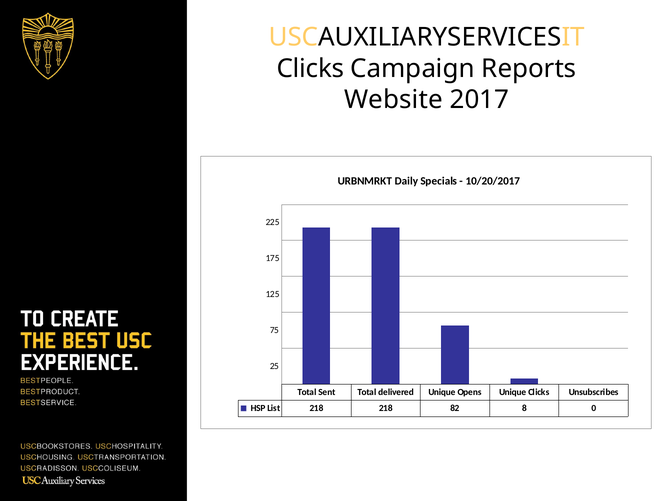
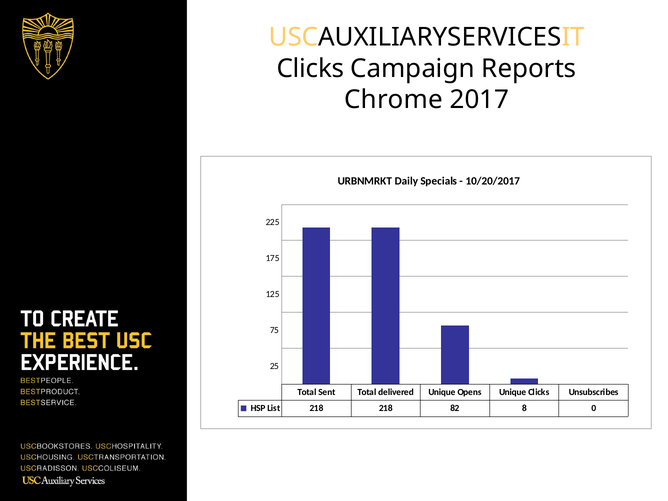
Website: Website -> Chrome
